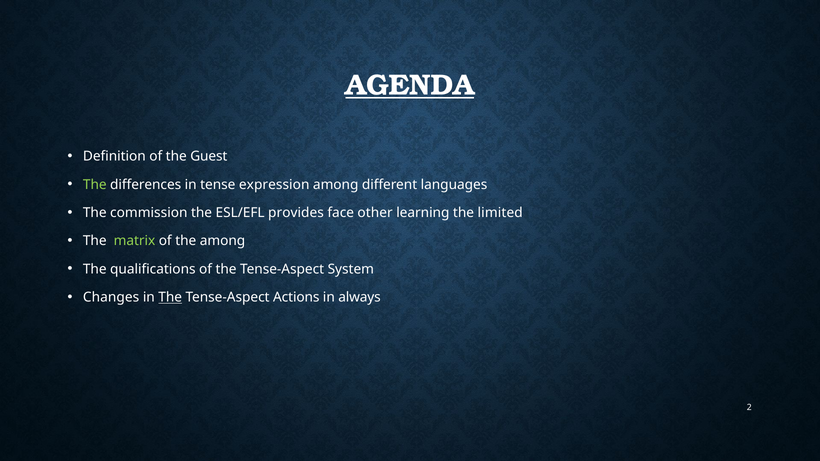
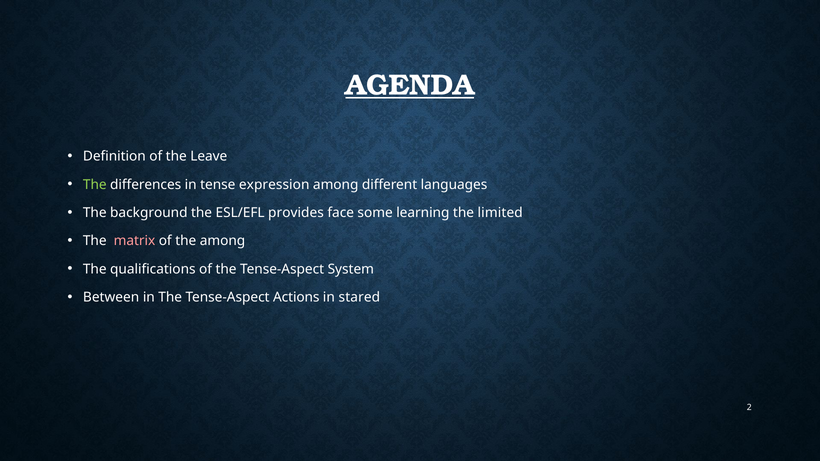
Guest: Guest -> Leave
commission: commission -> background
other: other -> some
matrix colour: light green -> pink
Changes: Changes -> Between
The at (170, 297) underline: present -> none
always: always -> stared
